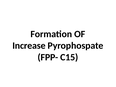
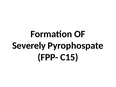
Increase: Increase -> Severely
